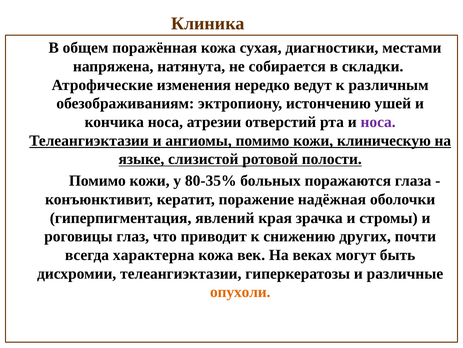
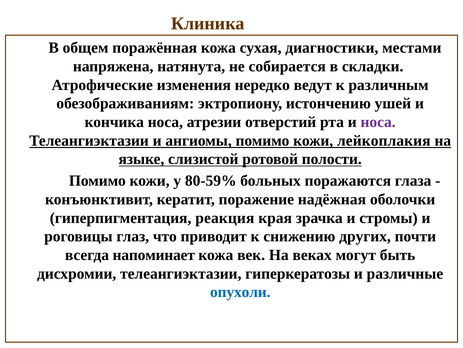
клиническую: клиническую -> лейкоплакия
80-35%: 80-35% -> 80-59%
явлений: явлений -> реакция
характерна: характерна -> напоминает
опухоли colour: orange -> blue
